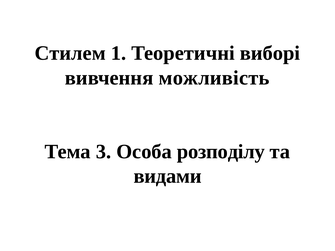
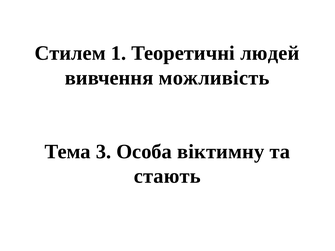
виборі: виборі -> людей
розподілу: розподілу -> віктимну
видами: видами -> стають
